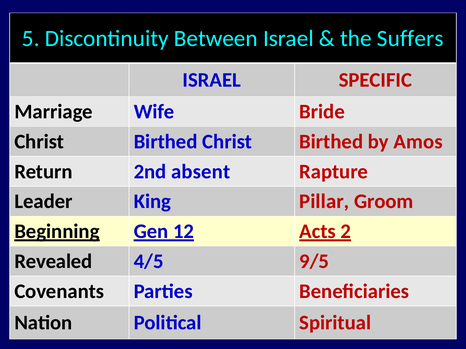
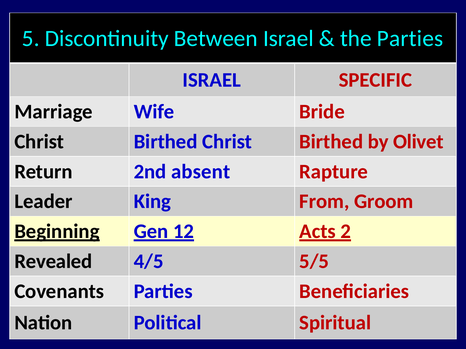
the Suffers: Suffers -> Parties
Amos: Amos -> Olivet
Pillar: Pillar -> From
9/5: 9/5 -> 5/5
